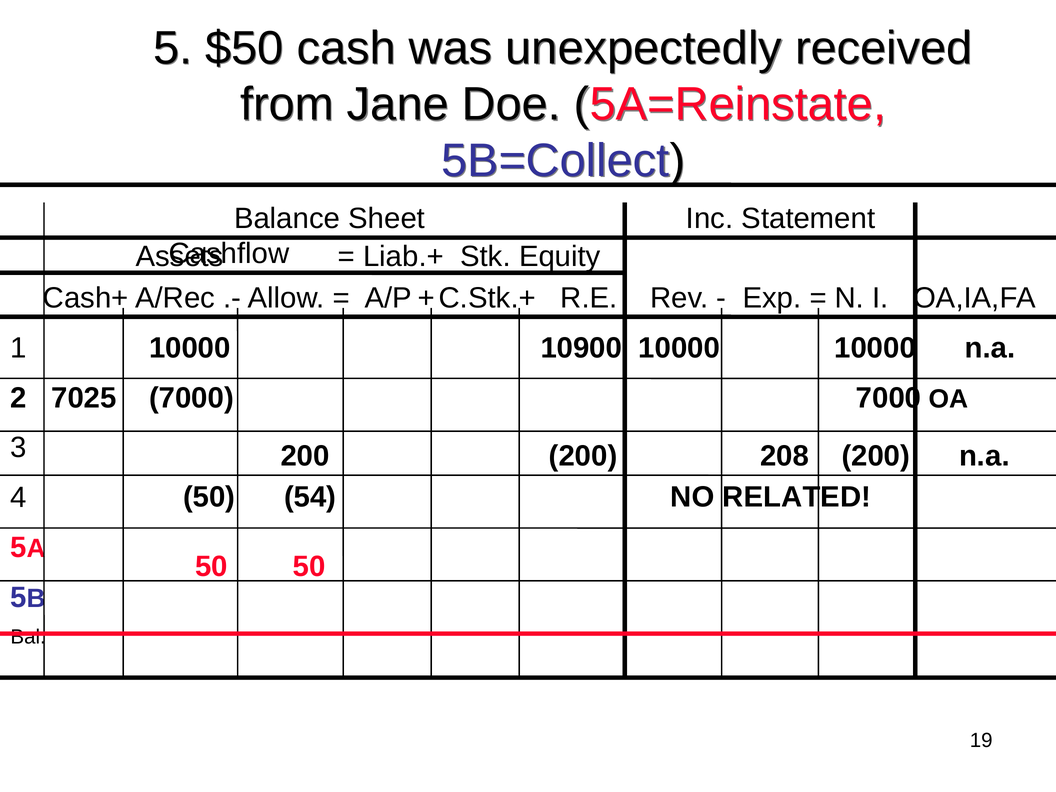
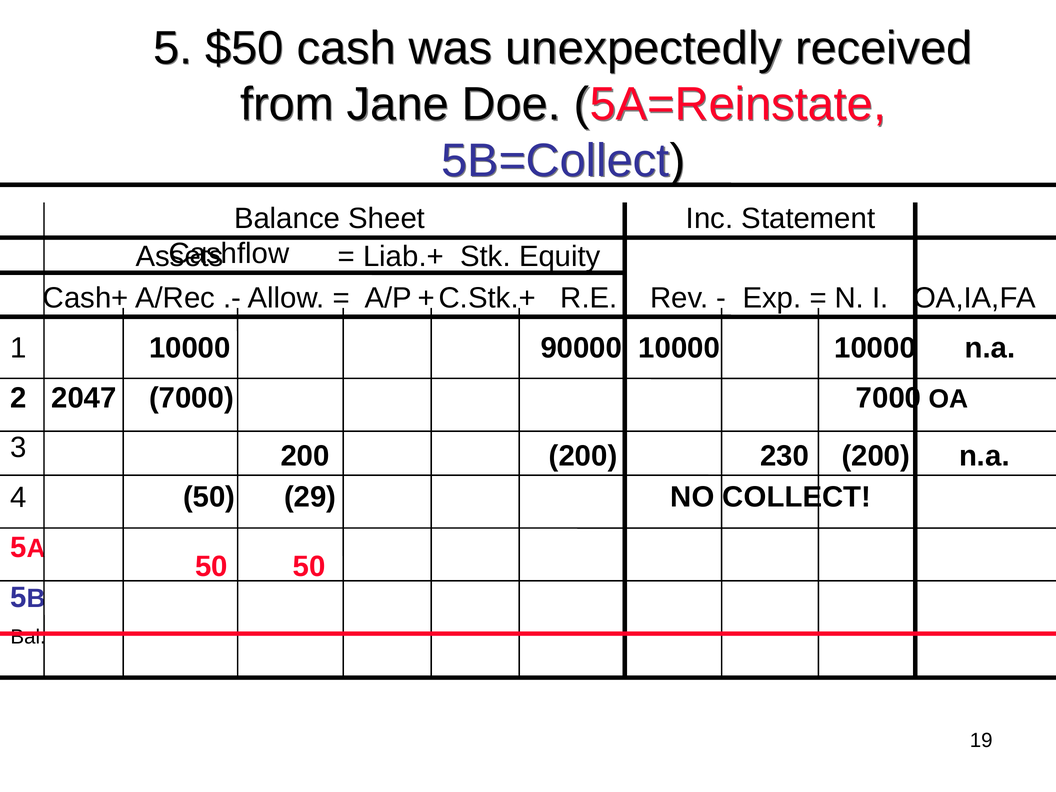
10900: 10900 -> 90000
7025: 7025 -> 2047
208: 208 -> 230
54: 54 -> 29
RELATED: RELATED -> COLLECT
